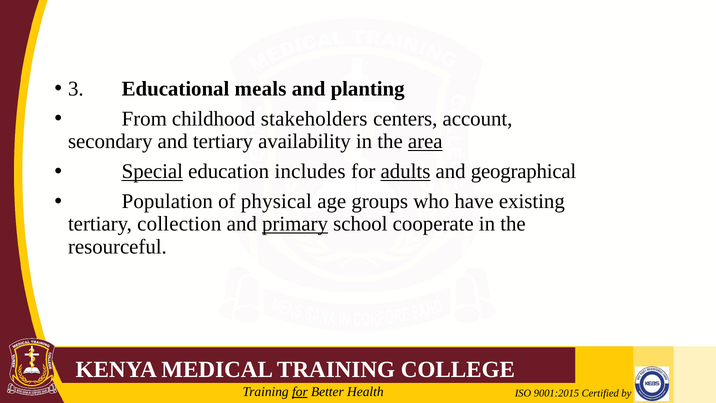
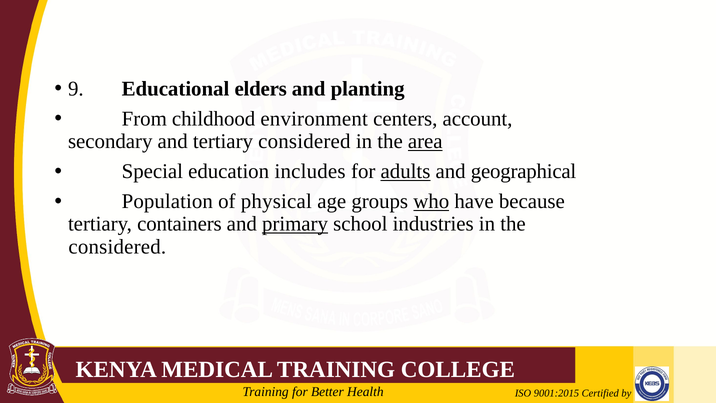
3: 3 -> 9
meals: meals -> elders
stakeholders: stakeholders -> environment
tertiary availability: availability -> considered
Special underline: present -> none
who underline: none -> present
existing: existing -> because
collection: collection -> containers
cooperate: cooperate -> industries
resourceful at (117, 246): resourceful -> considered
for at (300, 391) underline: present -> none
